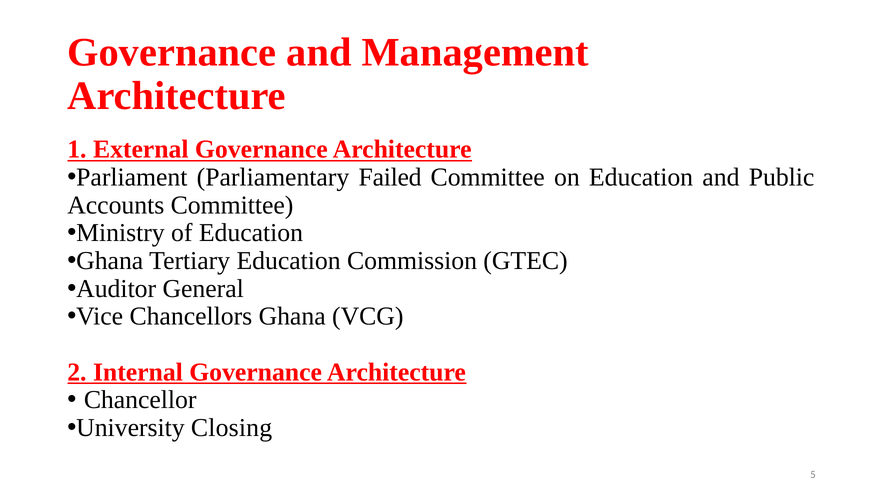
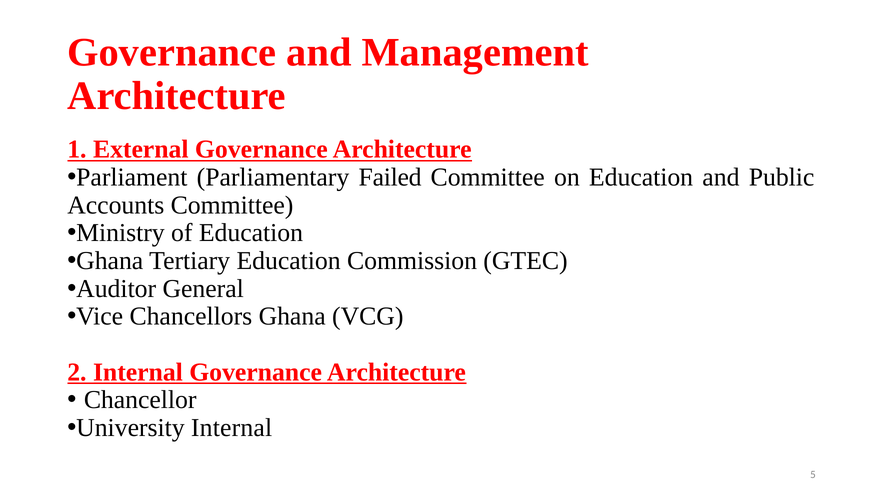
University Closing: Closing -> Internal
